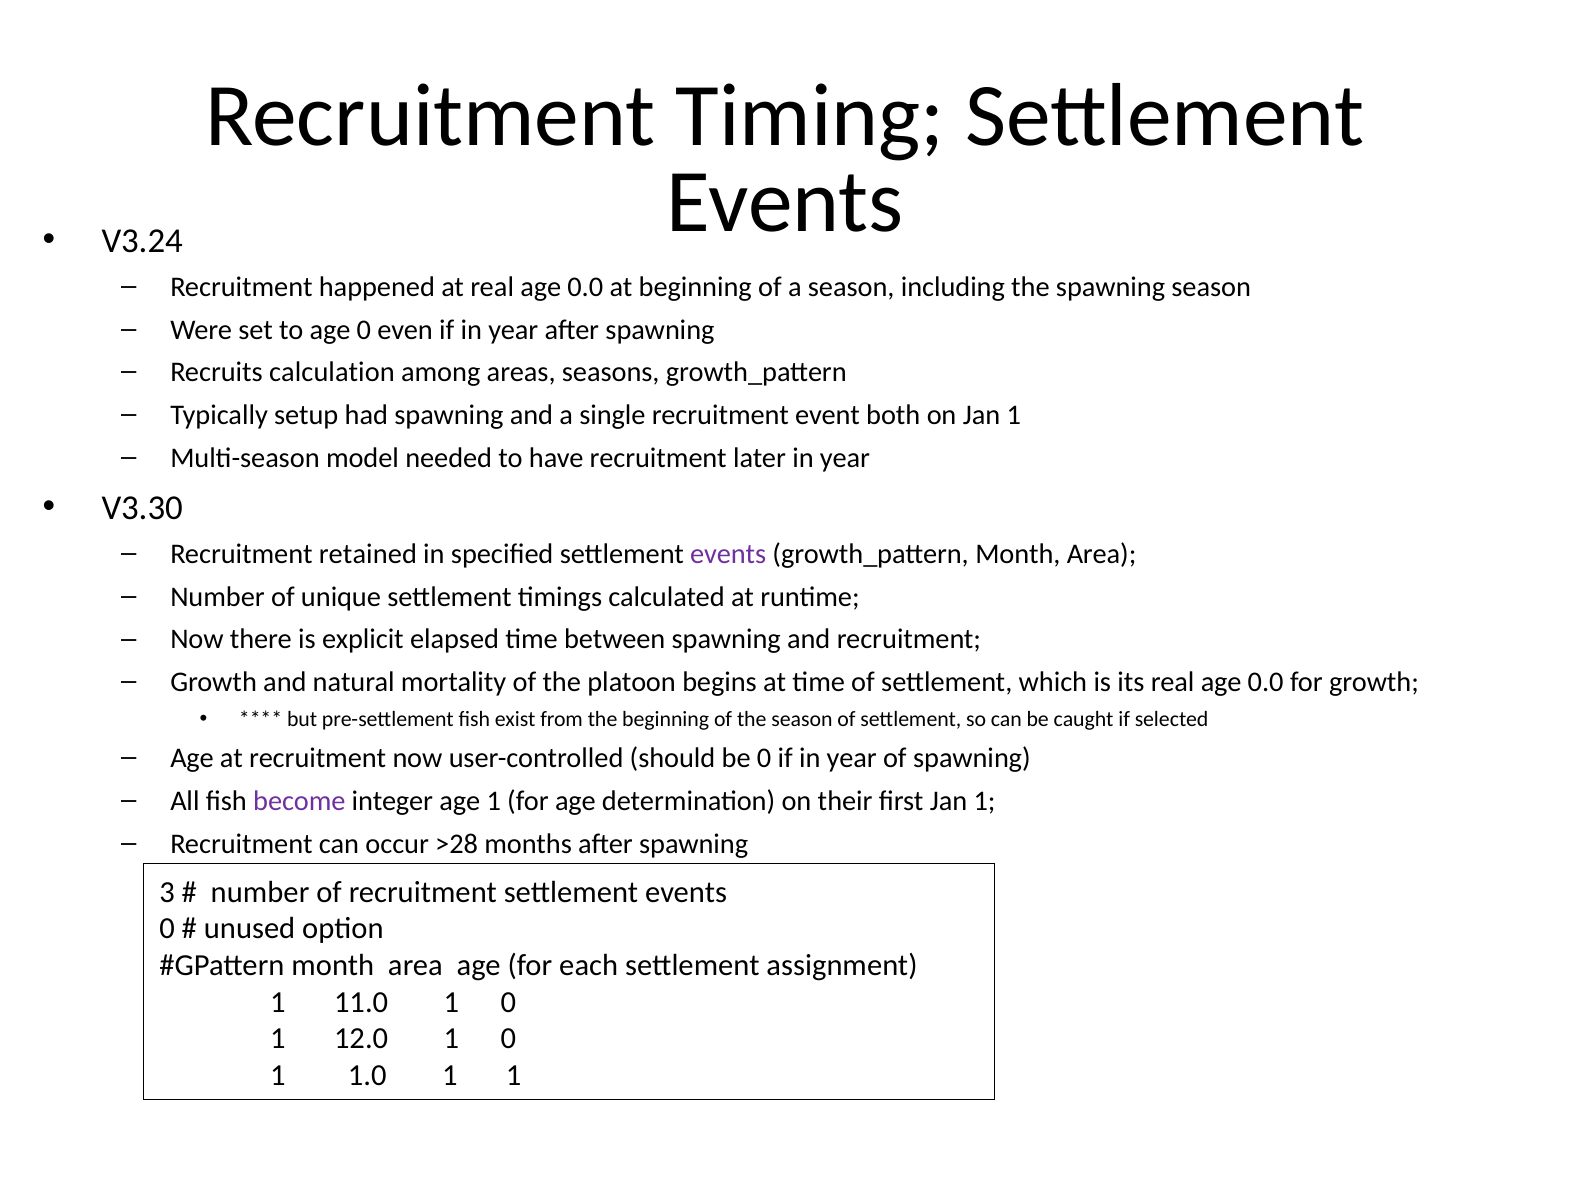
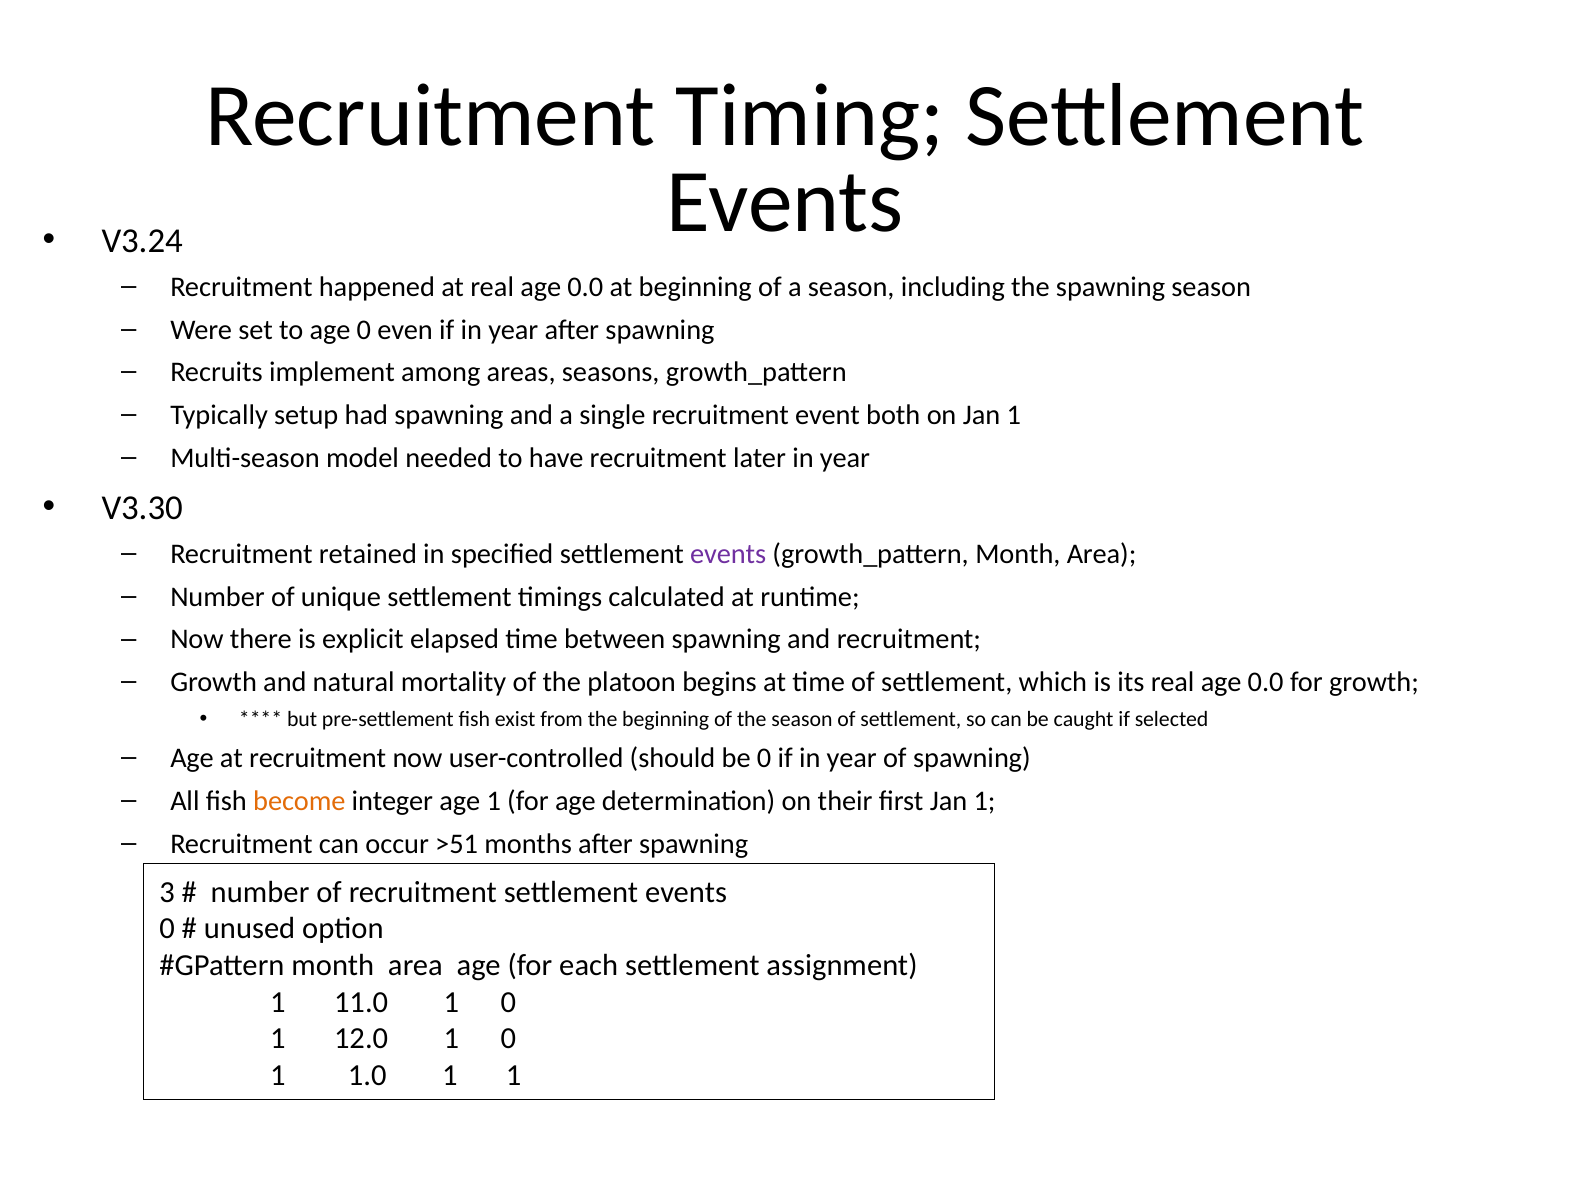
calculation: calculation -> implement
become colour: purple -> orange
>28: >28 -> >51
